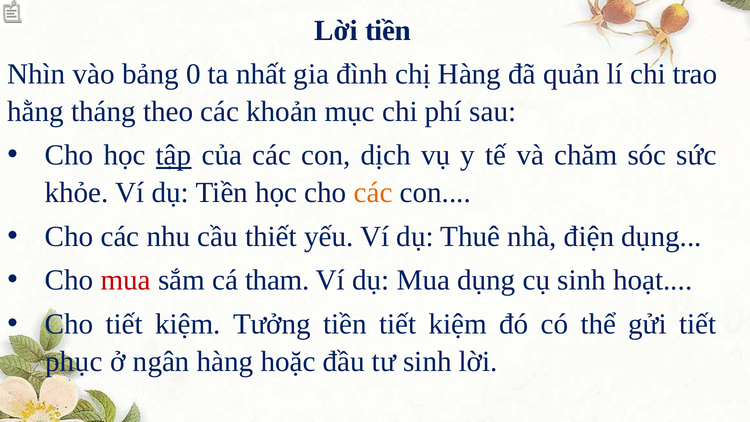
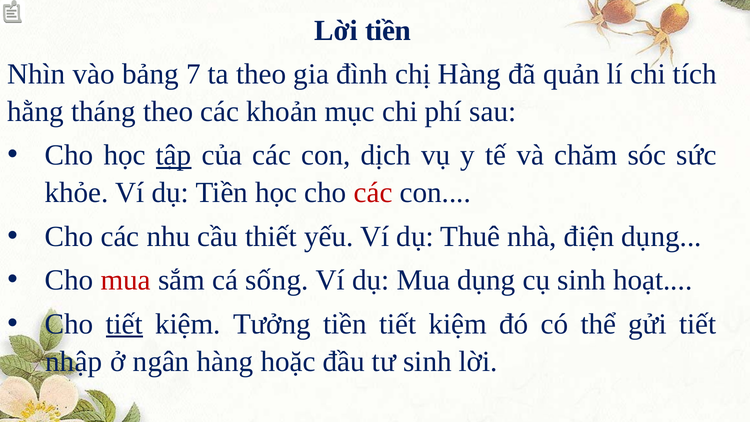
0: 0 -> 7
ta nhất: nhất -> theo
trao: trao -> tích
các at (373, 193) colour: orange -> red
tham: tham -> sống
tiết at (124, 324) underline: none -> present
phục: phục -> nhập
